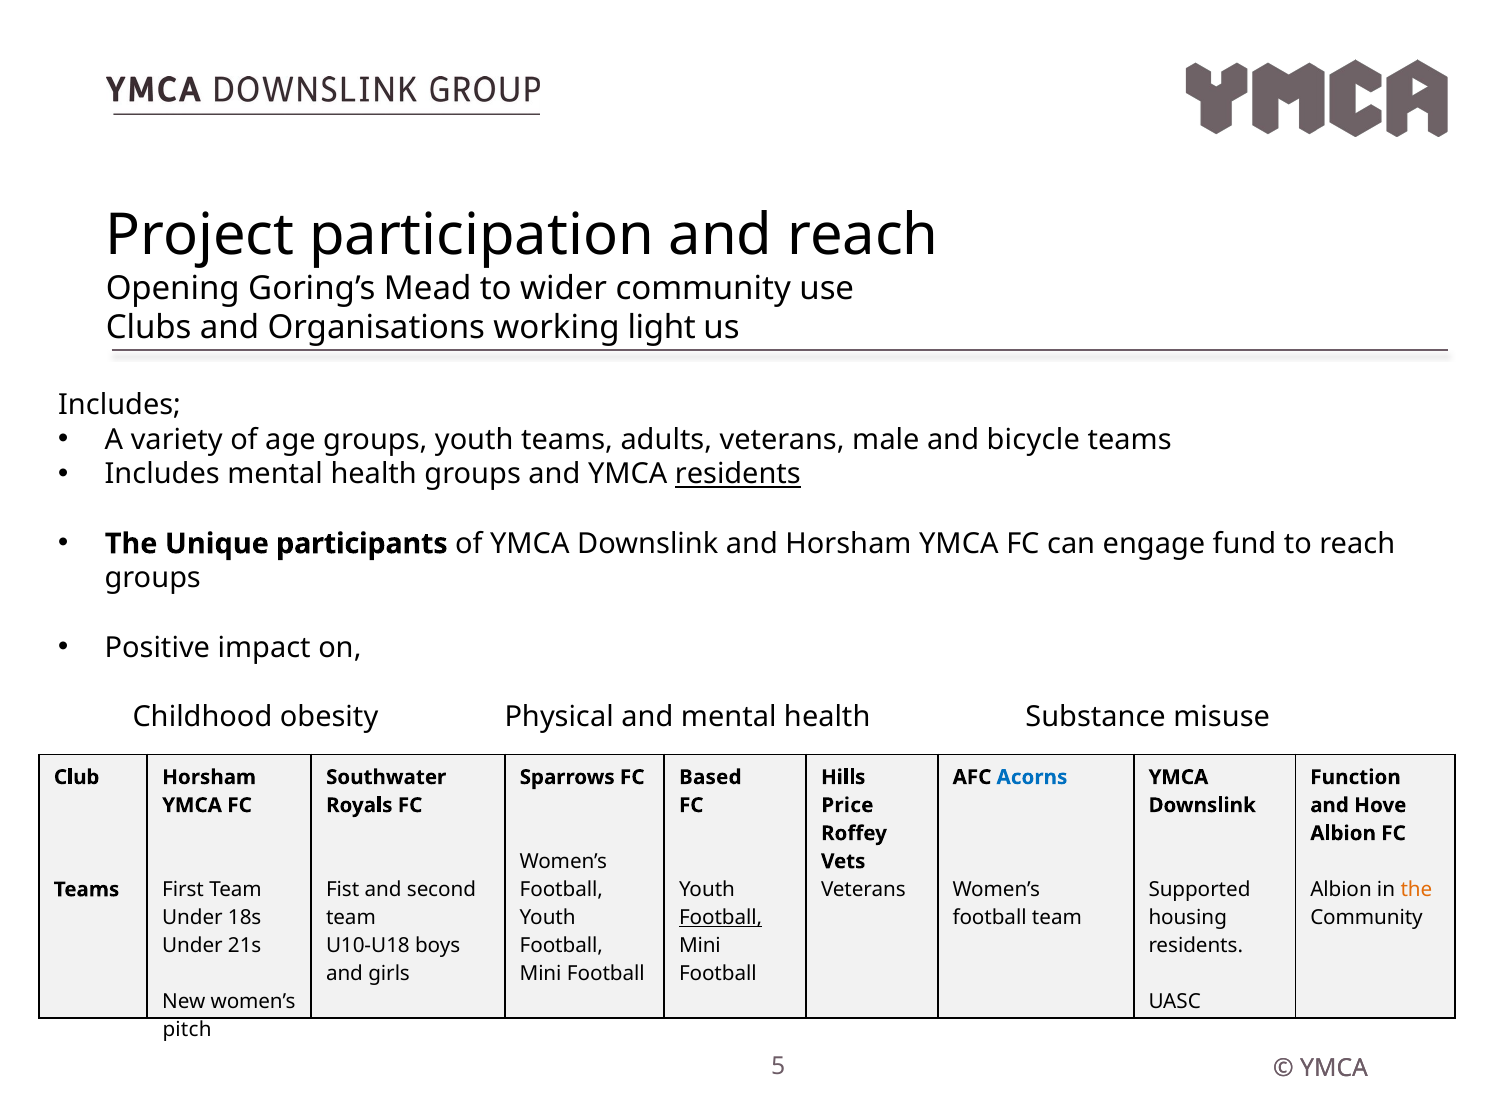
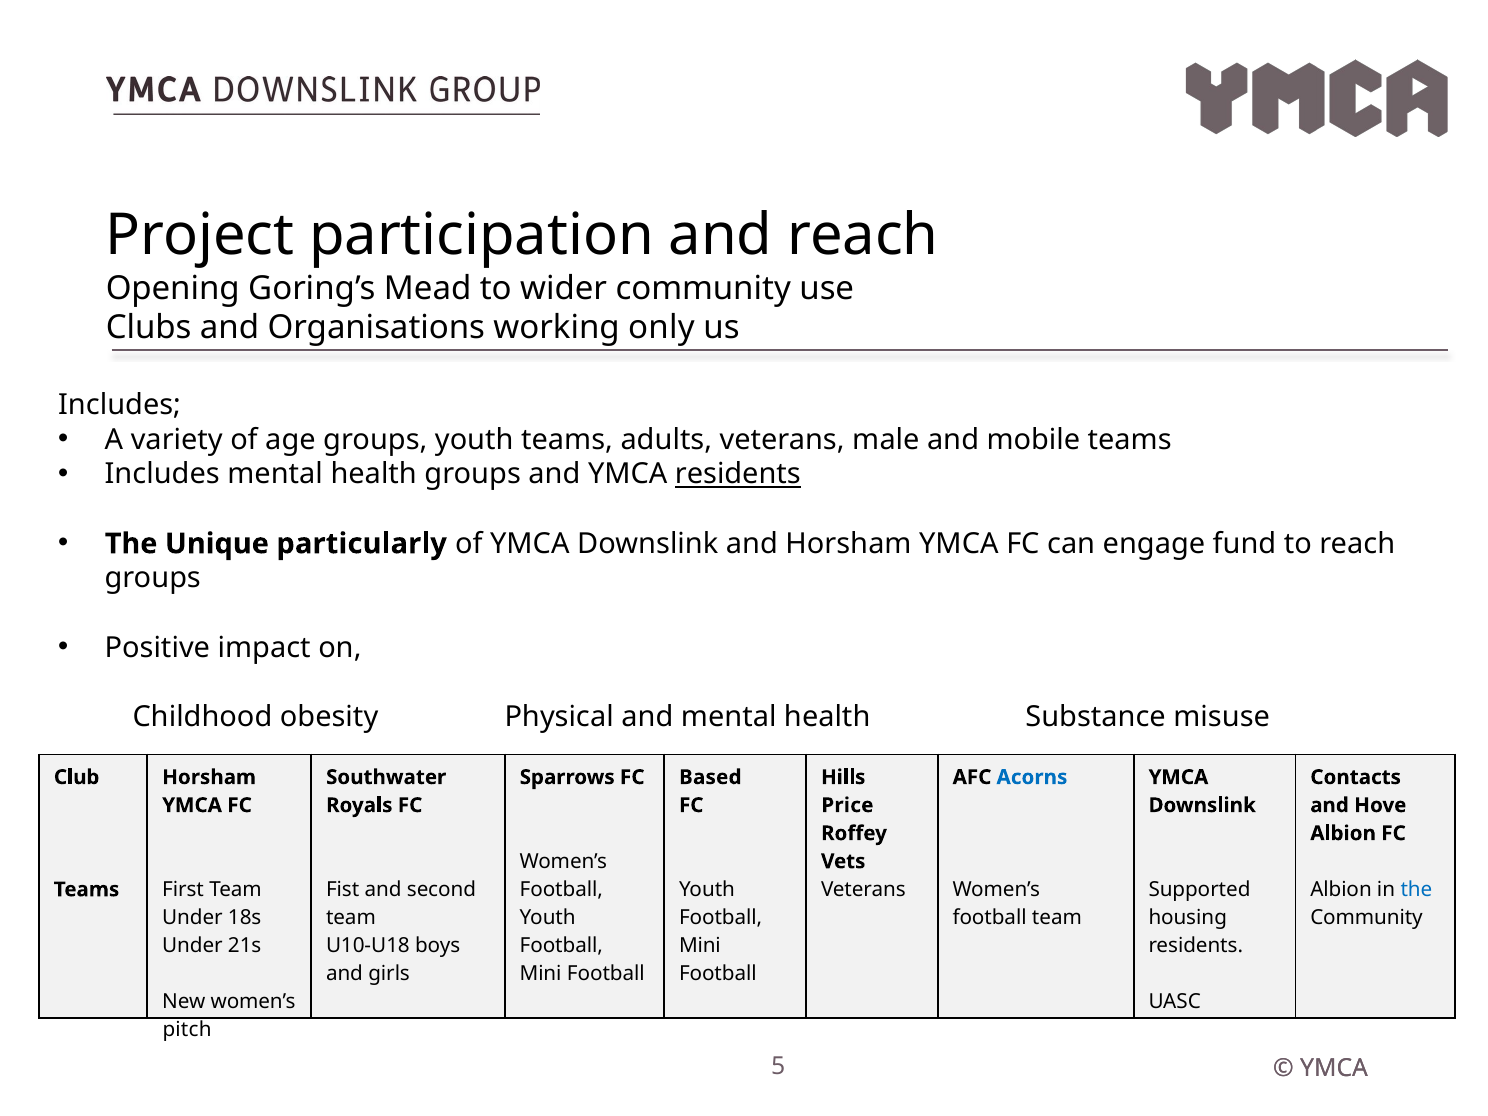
light: light -> only
bicycle: bicycle -> mobile
participants: participants -> particularly
Function: Function -> Contacts
the at (1416, 889) colour: orange -> blue
Football at (721, 918) underline: present -> none
